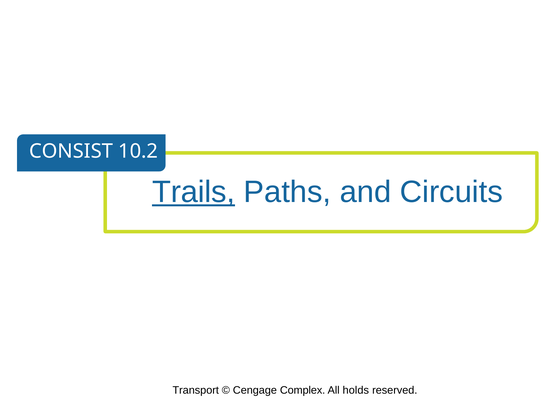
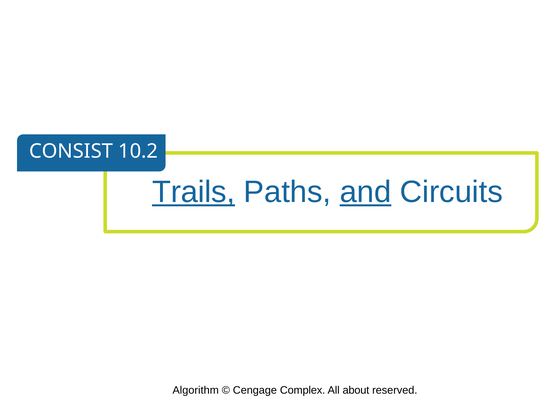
and underline: none -> present
Transport: Transport -> Algorithm
holds: holds -> about
